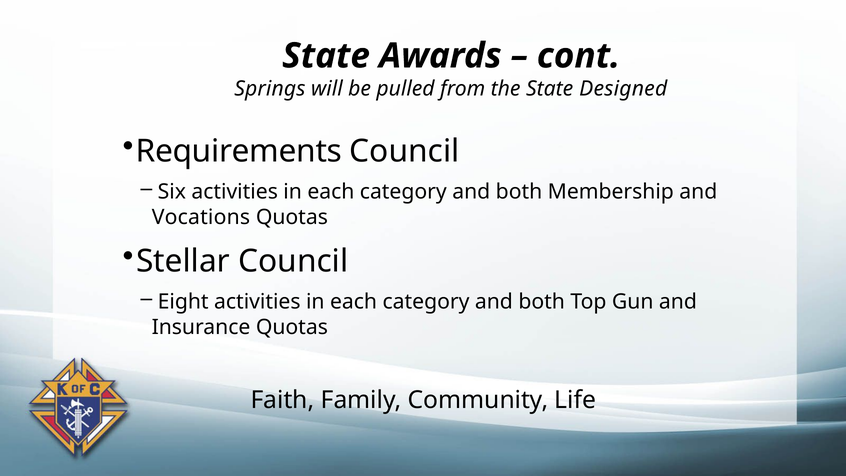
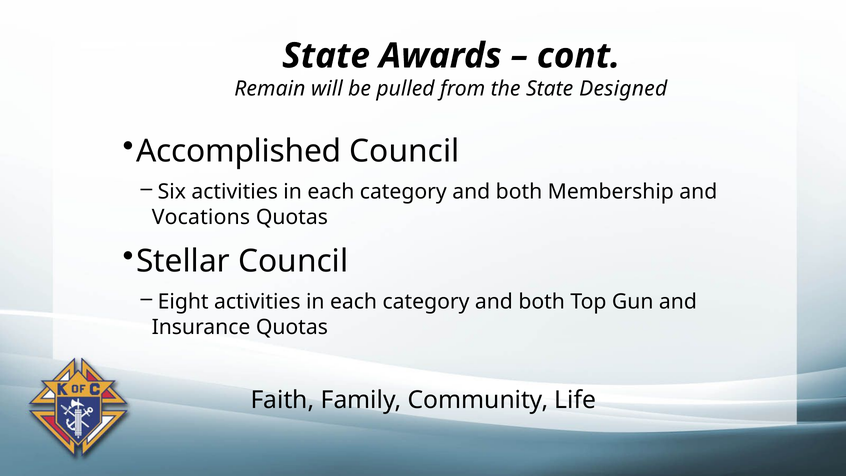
Springs: Springs -> Remain
Requirements: Requirements -> Accomplished
